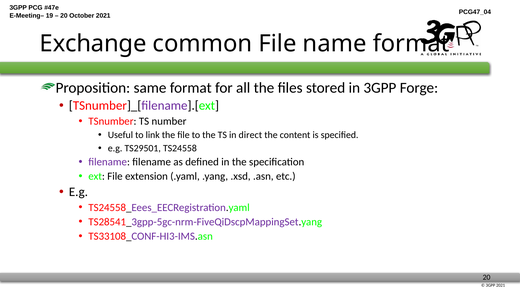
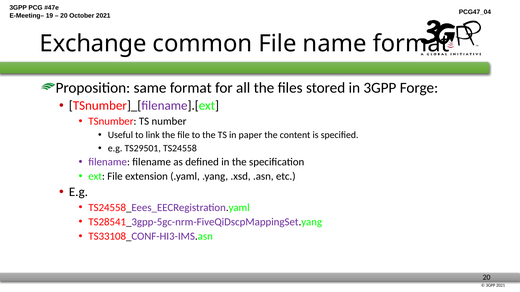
direct: direct -> paper
